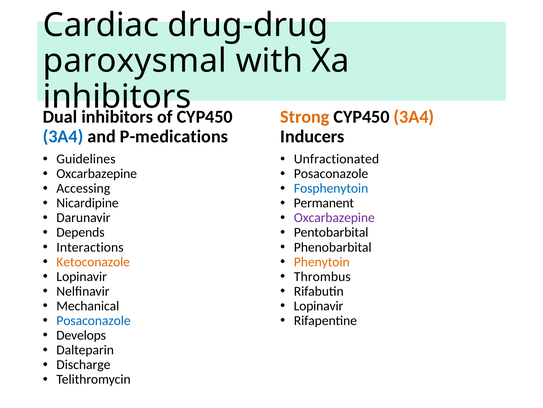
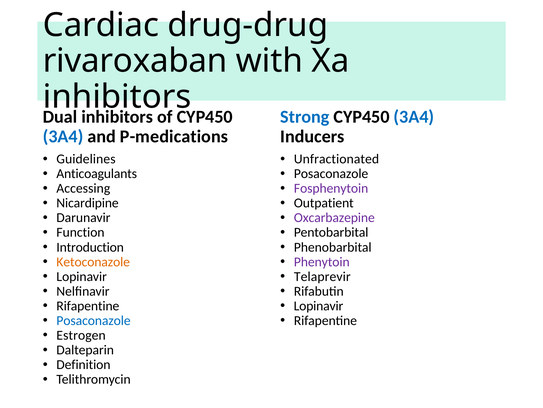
paroxysmal: paroxysmal -> rivaroxaban
Strong colour: orange -> blue
3A4 at (414, 117) colour: orange -> blue
Oxcarbazepine at (97, 173): Oxcarbazepine -> Anticoagulants
Fosphenytoin colour: blue -> purple
Permanent: Permanent -> Outpatient
Depends: Depends -> Function
Interactions: Interactions -> Introduction
Phenytoin colour: orange -> purple
Thrombus: Thrombus -> Telaprevir
Mechanical at (88, 305): Mechanical -> Rifapentine
Develops: Develops -> Estrogen
Discharge: Discharge -> Definition
